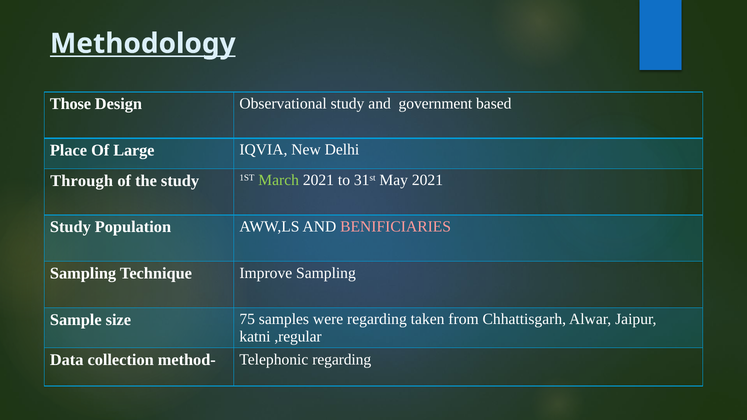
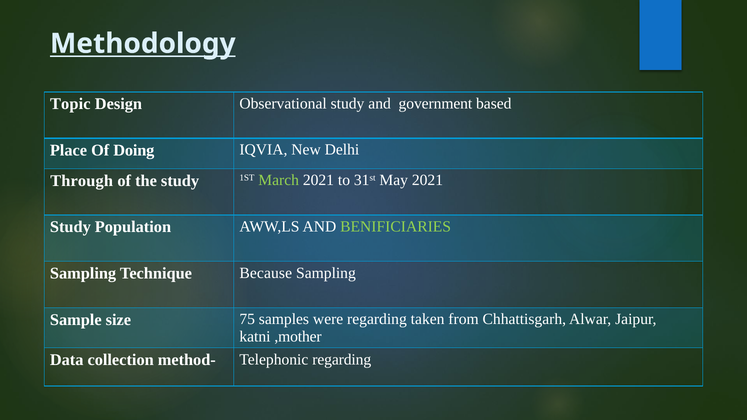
Those: Those -> Topic
Large: Large -> Doing
BENIFICIARIES colour: pink -> light green
Improve: Improve -> Because
,regular: ,regular -> ,mother
